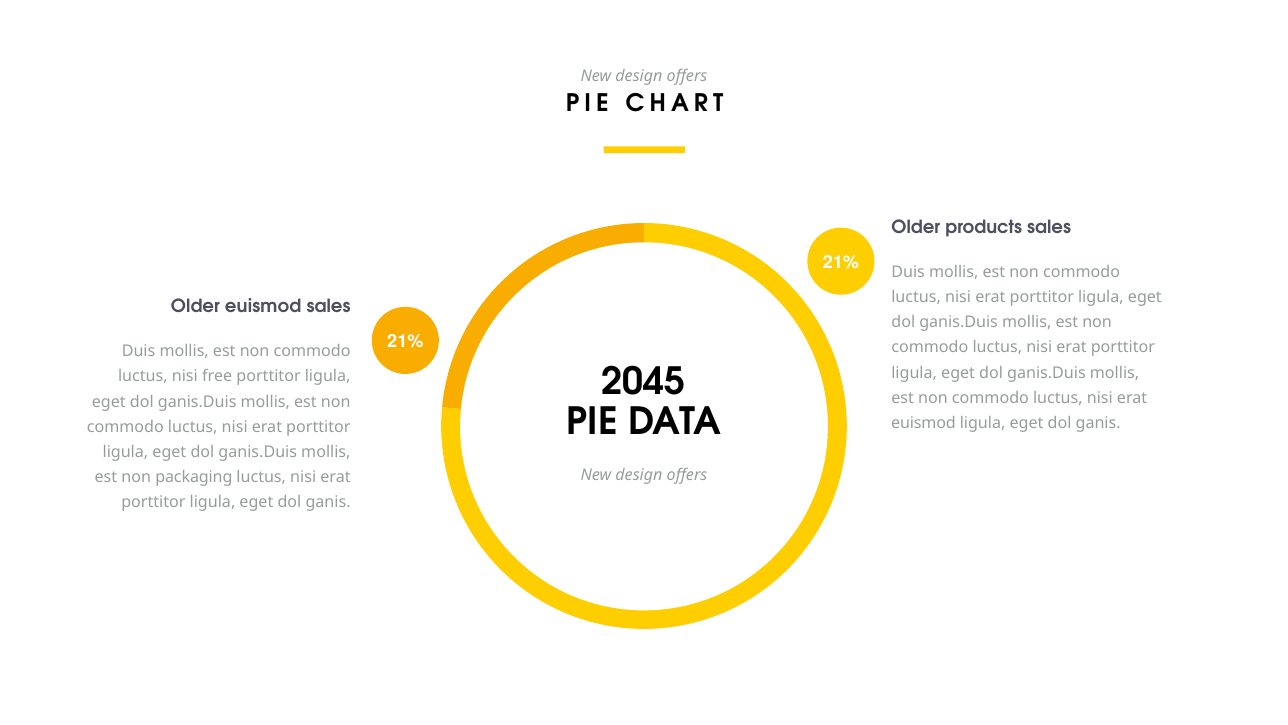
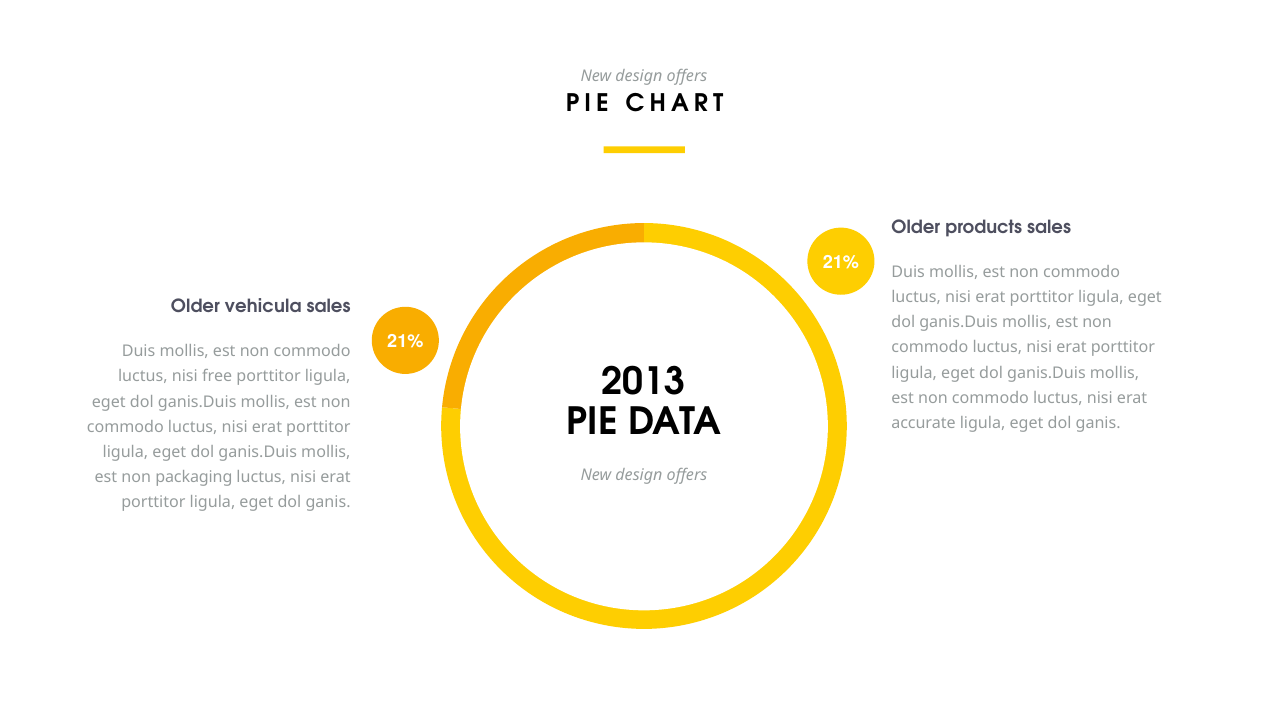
Older euismod: euismod -> vehicula
2045: 2045 -> 2013
euismod at (924, 423): euismod -> accurate
